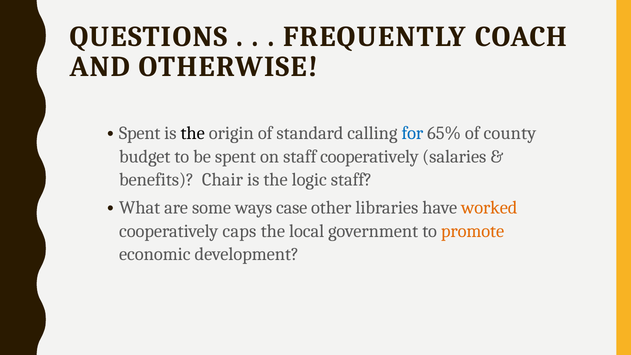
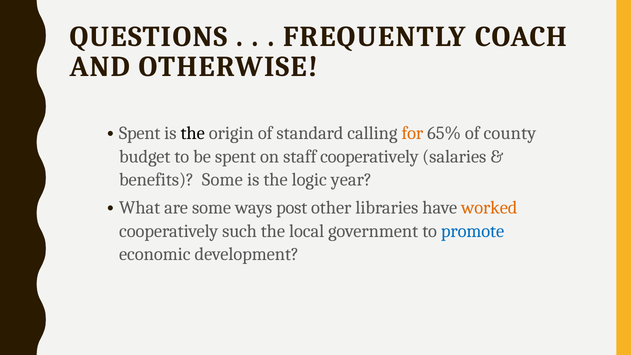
for colour: blue -> orange
benefits Chair: Chair -> Some
logic staff: staff -> year
case: case -> post
caps: caps -> such
promote colour: orange -> blue
